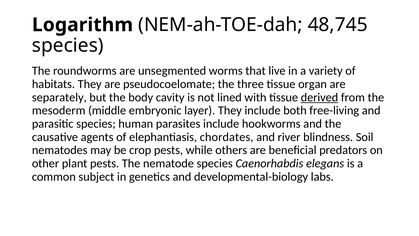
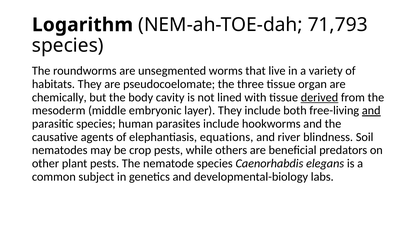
48,745: 48,745 -> 71,793
separately: separately -> chemically
and at (371, 110) underline: none -> present
chordates: chordates -> equations
